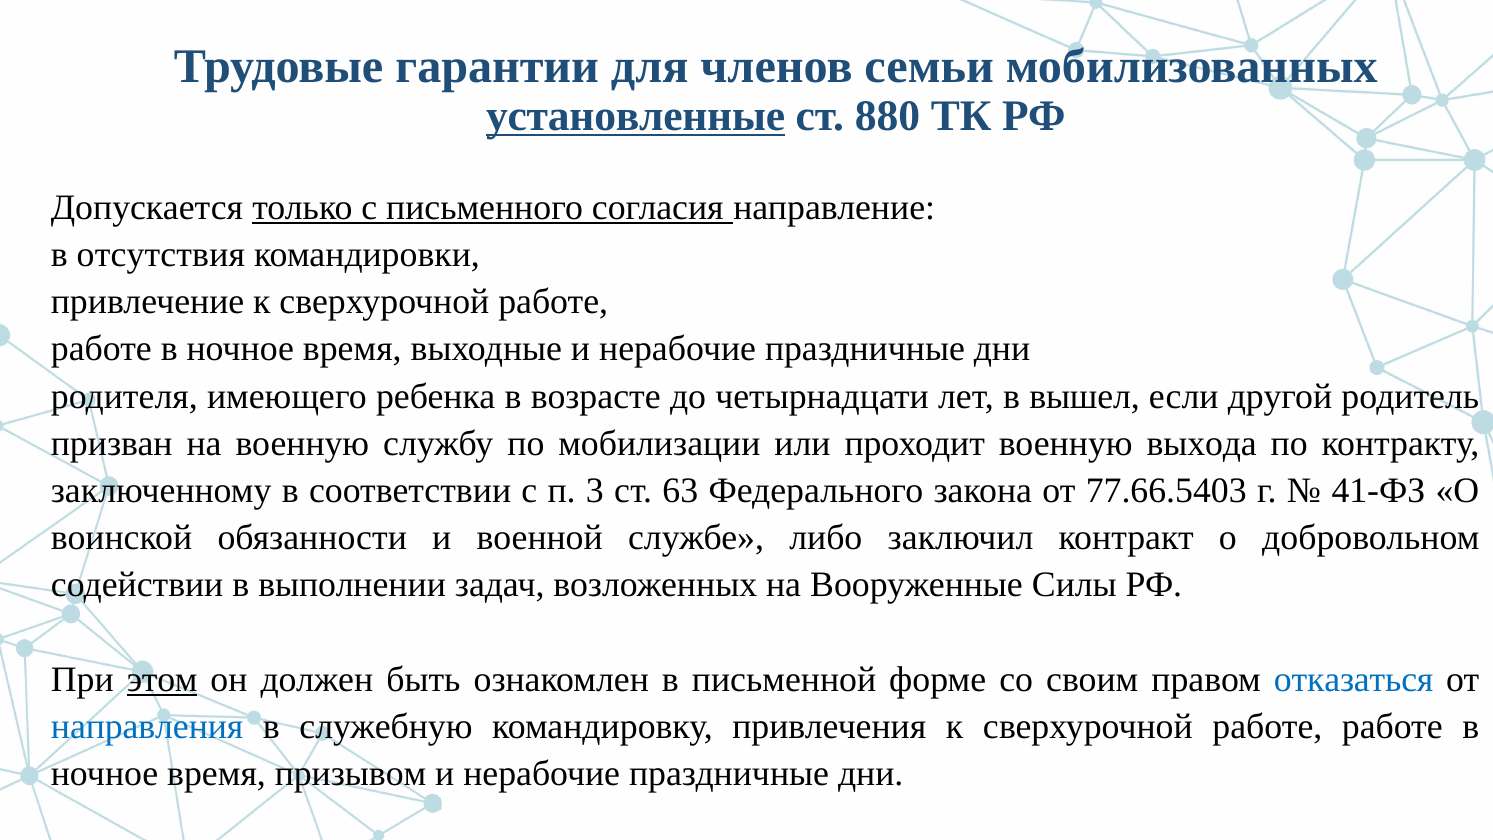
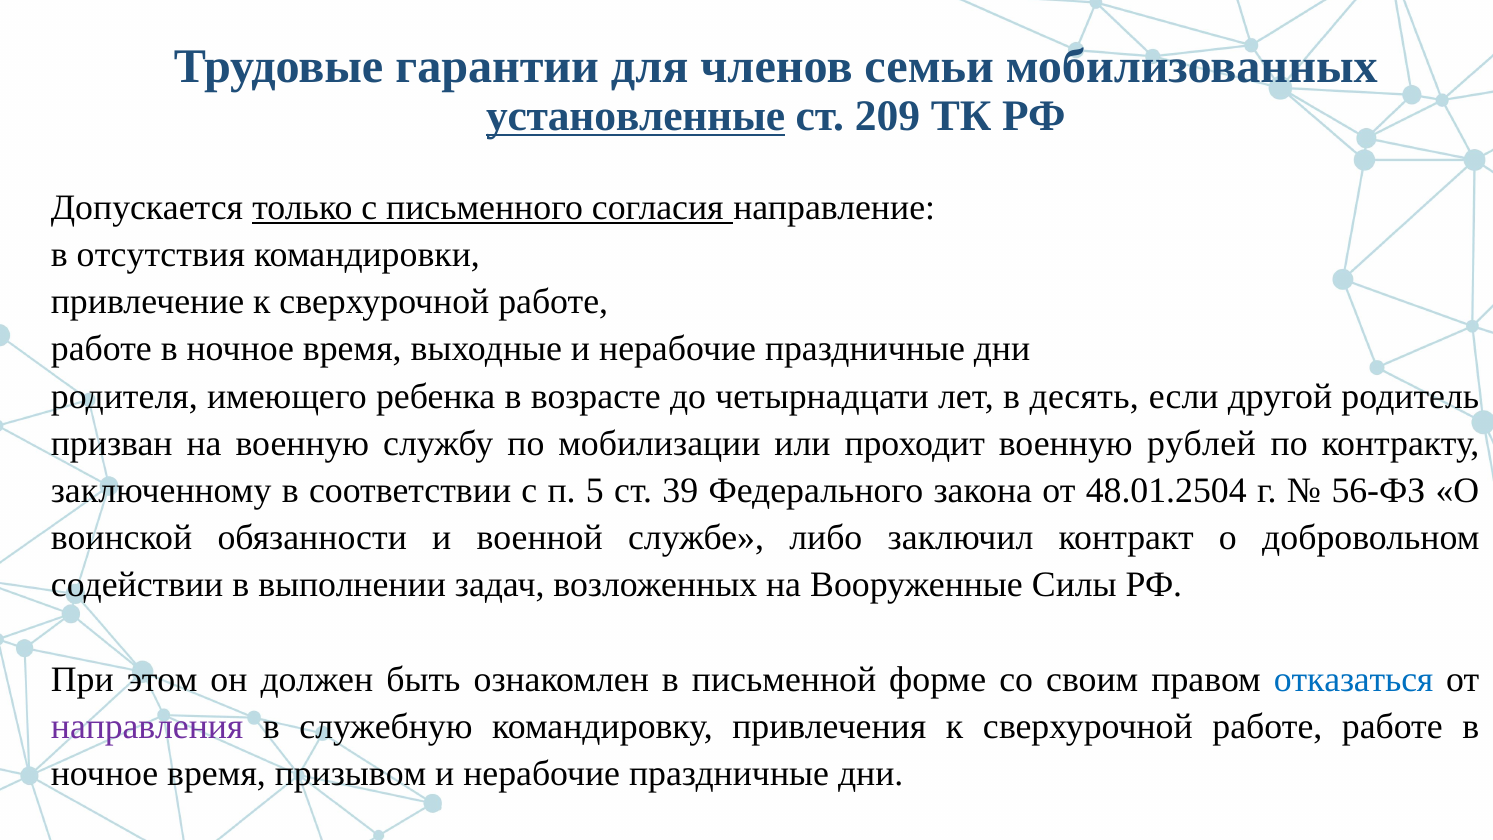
880: 880 -> 209
вышел: вышел -> десять
выхода: выхода -> рублей
3: 3 -> 5
63: 63 -> 39
77.66.5403: 77.66.5403 -> 48.01.2504
41-ФЗ: 41-ФЗ -> 56-ФЗ
этом underline: present -> none
направления colour: blue -> purple
